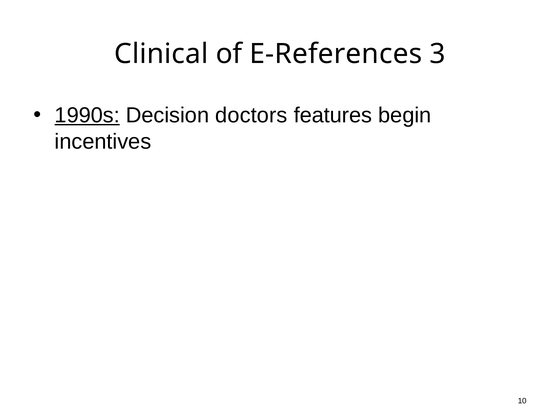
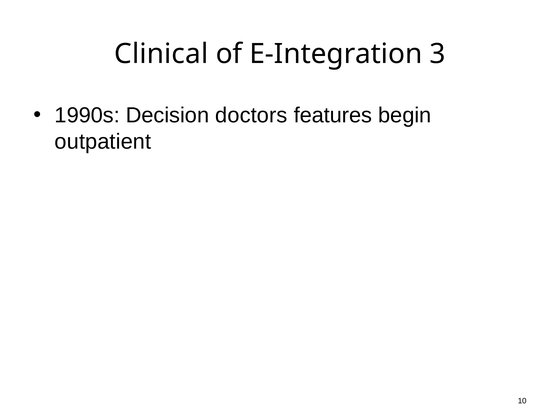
E-References: E-References -> E-Integration
1990s underline: present -> none
incentives: incentives -> outpatient
